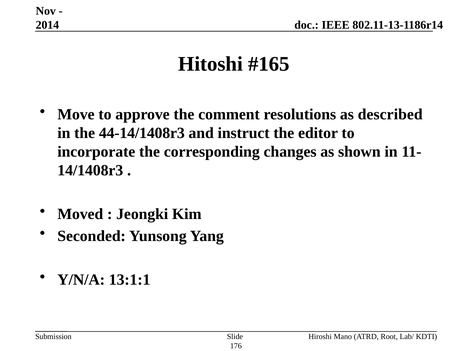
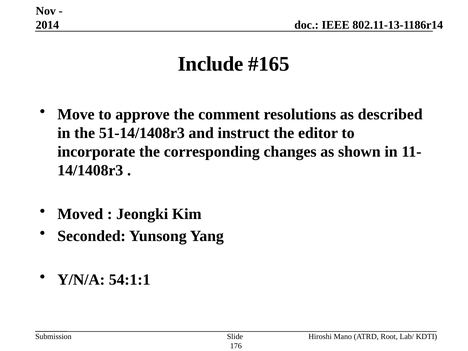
Hitoshi: Hitoshi -> Include
44-14/1408r3: 44-14/1408r3 -> 51-14/1408r3
13:1:1: 13:1:1 -> 54:1:1
